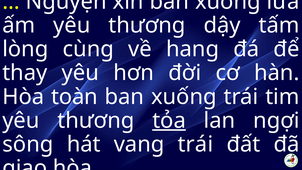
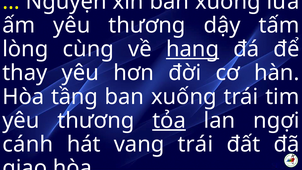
hang underline: none -> present
toàn: toàn -> tầng
sông: sông -> cánh
